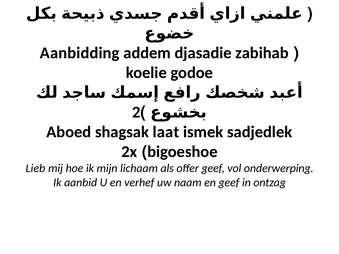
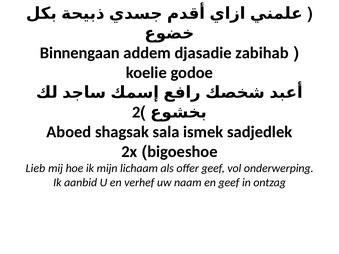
Aanbidding: Aanbidding -> Binnengaan
laat: laat -> sala
